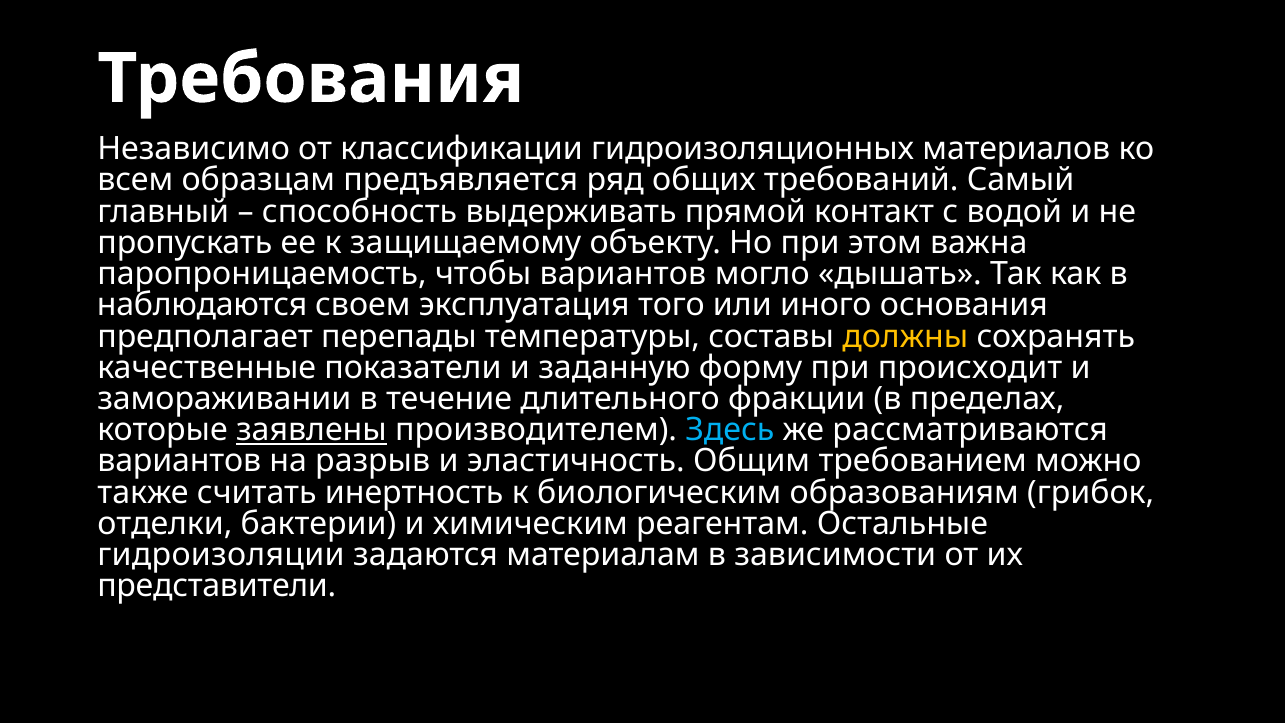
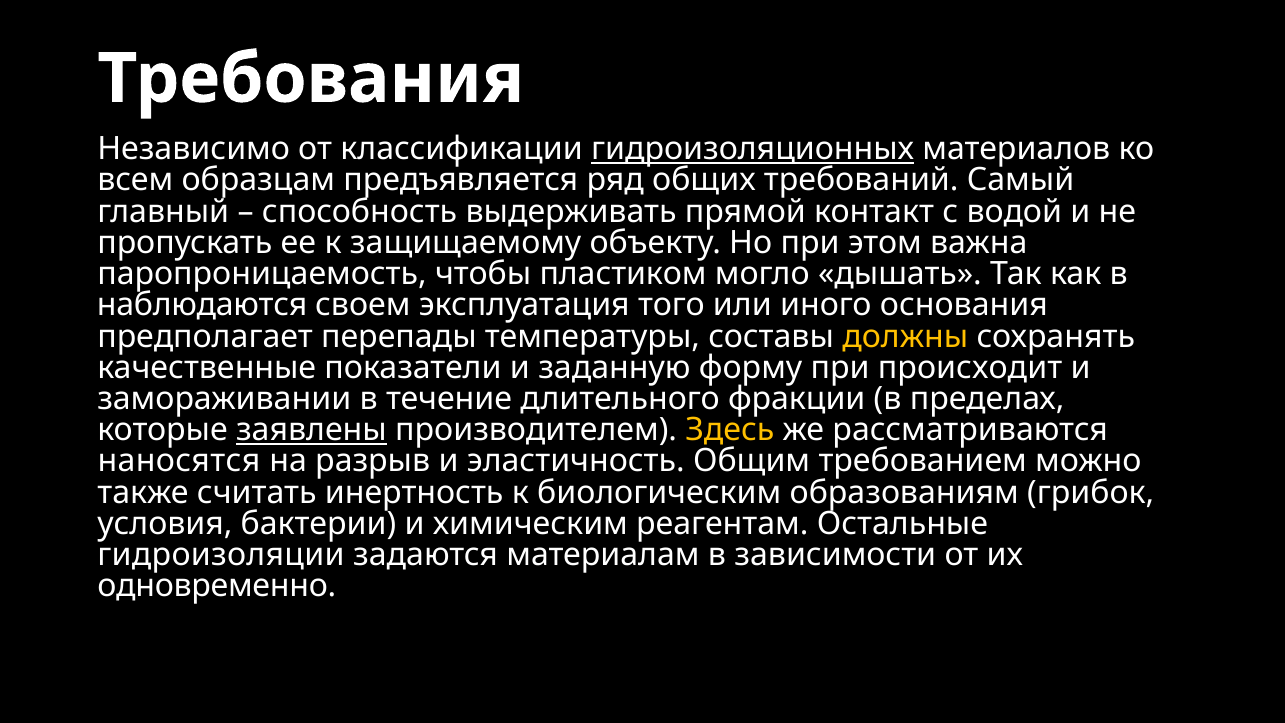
гидроизоляционных underline: none -> present
чтобы вариантов: вариантов -> пластиком
Здесь colour: light blue -> yellow
вариантов at (179, 461): вариантов -> наносятся
отделки: отделки -> условия
представители: представители -> одновременно
